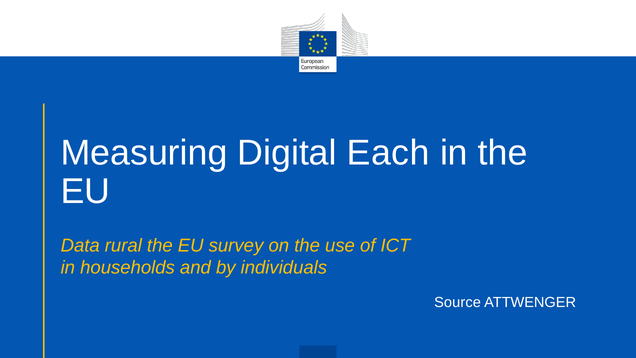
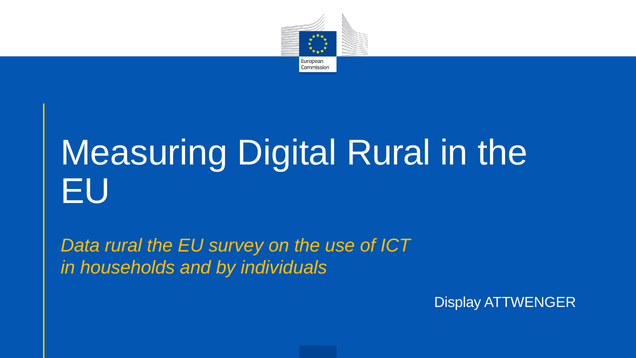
Digital Each: Each -> Rural
Source: Source -> Display
